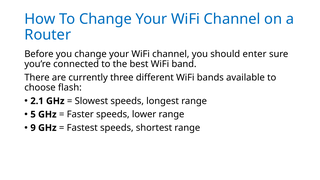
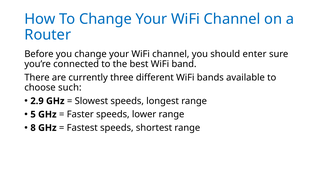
flash: flash -> such
2.1: 2.1 -> 2.9
9: 9 -> 8
